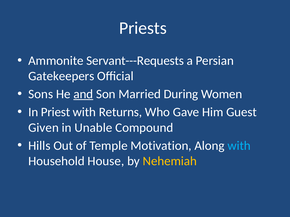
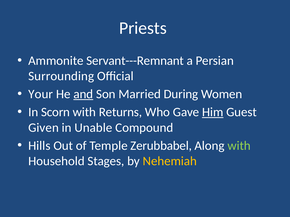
Servant---Requests: Servant---Requests -> Servant---Remnant
Gatekeepers: Gatekeepers -> Surrounding
Sons: Sons -> Your
Priest: Priest -> Scorn
Him underline: none -> present
Motivation: Motivation -> Zerubbabel
with at (239, 146) colour: light blue -> light green
House: House -> Stages
